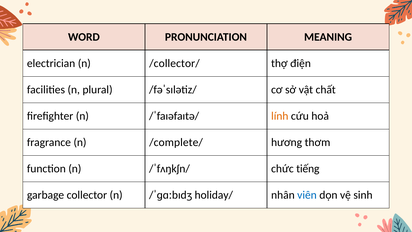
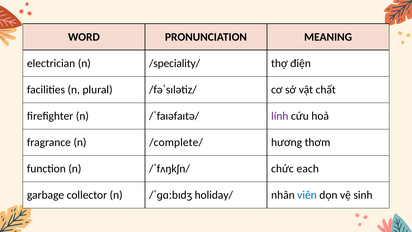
/collector/: /collector/ -> /speciality/
lính colour: orange -> purple
tiếng: tiếng -> each
